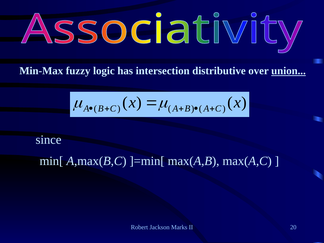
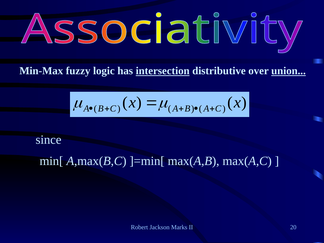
intersection underline: none -> present
